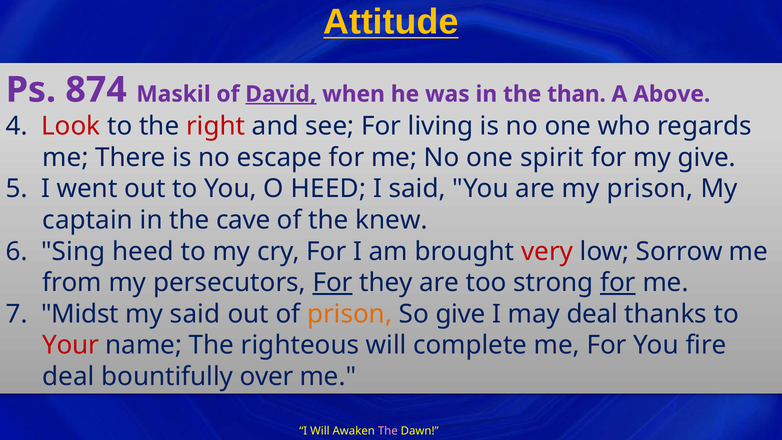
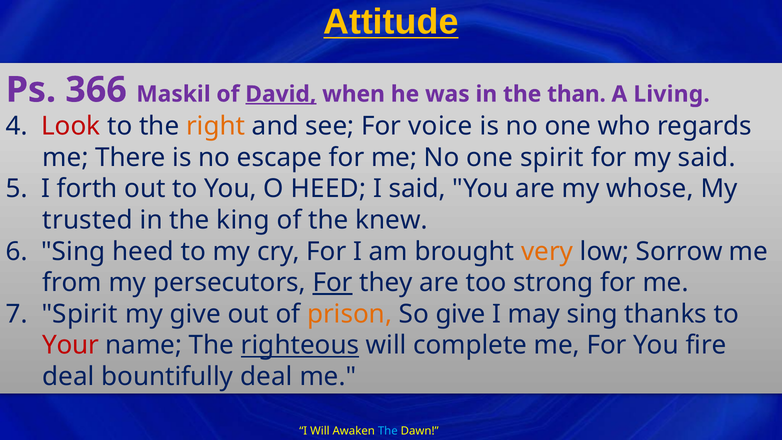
874: 874 -> 366
Above: Above -> Living
right colour: red -> orange
living: living -> voice
my give: give -> said
went: went -> forth
my prison: prison -> whose
captain: captain -> trusted
cave: cave -> king
very colour: red -> orange
for at (618, 283) underline: present -> none
7 Midst: Midst -> Spirit
my said: said -> give
may deal: deal -> sing
righteous underline: none -> present
bountifully over: over -> deal
The at (388, 431) colour: pink -> light blue
